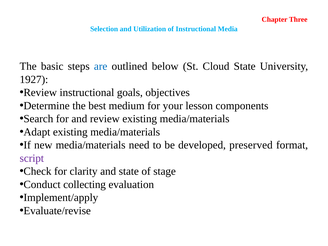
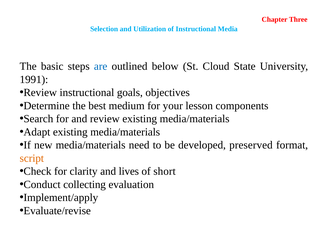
1927: 1927 -> 1991
script colour: purple -> orange
and state: state -> lives
stage: stage -> short
